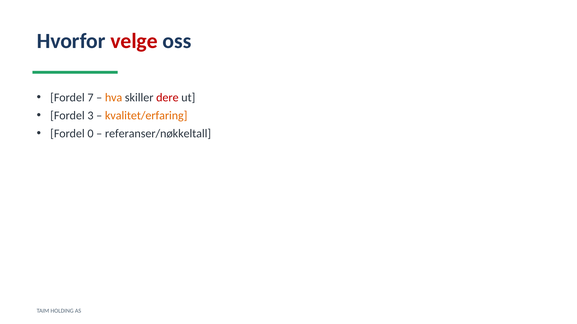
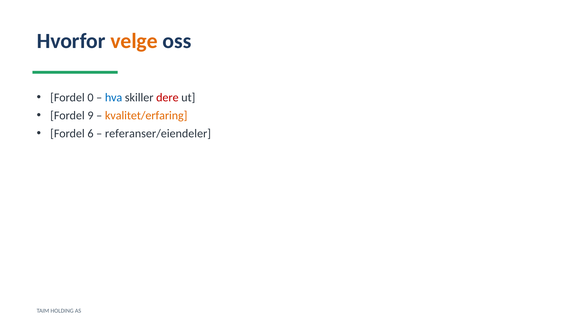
velge colour: red -> orange
7: 7 -> 0
hva colour: orange -> blue
3: 3 -> 9
0: 0 -> 6
referanser/nøkkeltall: referanser/nøkkeltall -> referanser/eiendeler
